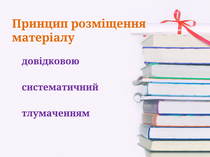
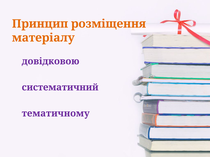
тлумаченням: тлумаченням -> тематичному
